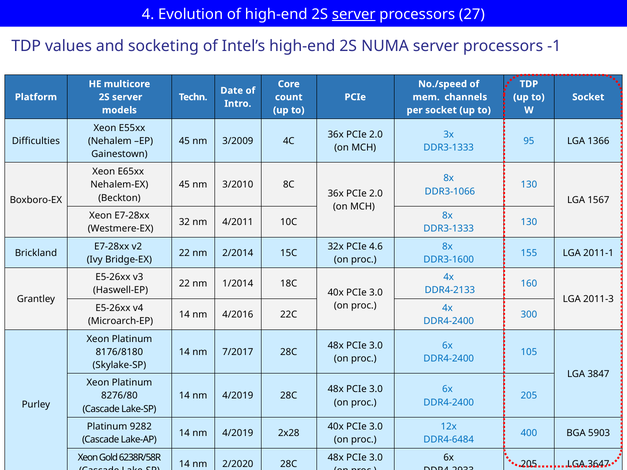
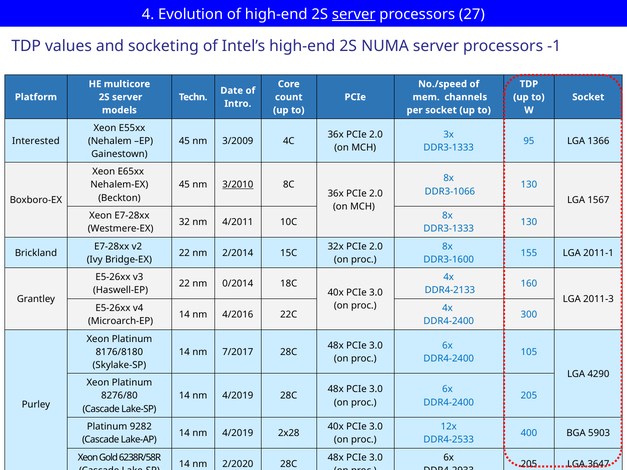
Difficulties: Difficulties -> Interested
3/2010 underline: none -> present
32x PCIe 4.6: 4.6 -> 2.0
1/2014: 1/2014 -> 0/2014
3847: 3847 -> 4290
DDR4-6484: DDR4-6484 -> DDR4-2533
